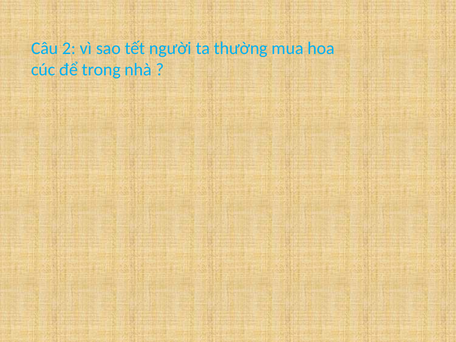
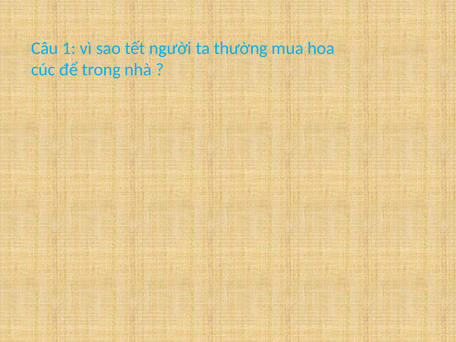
2: 2 -> 1
